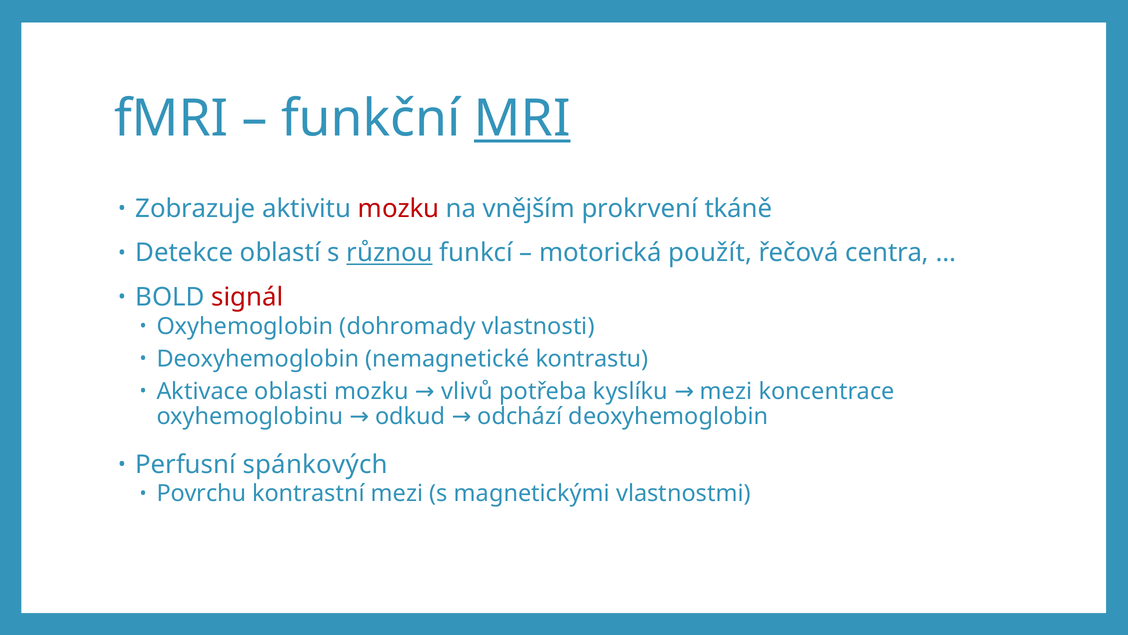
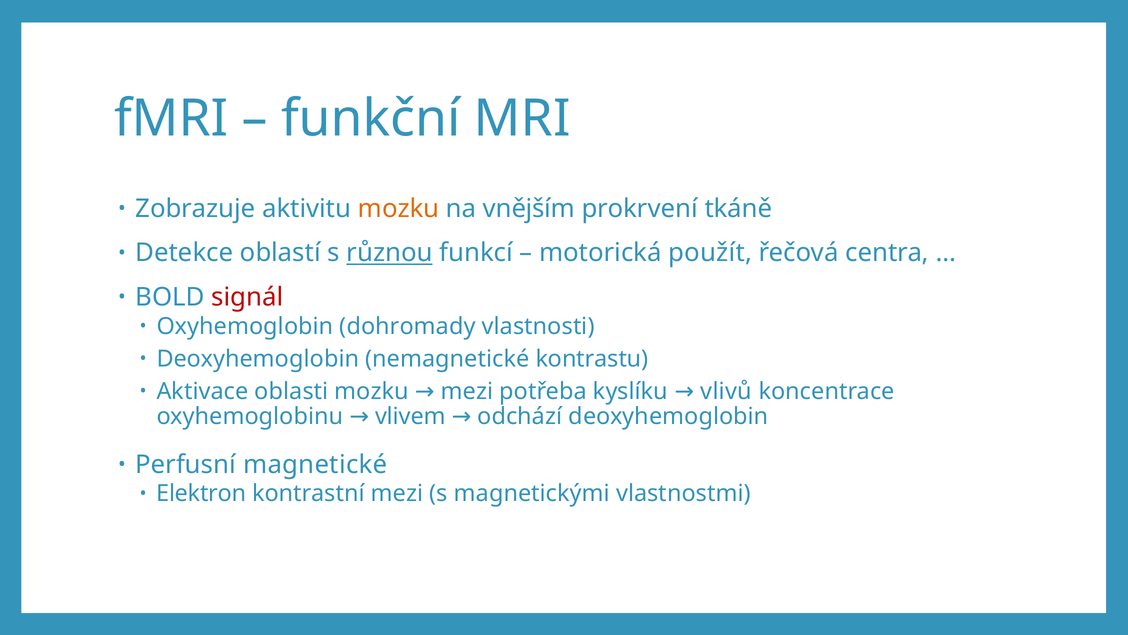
MRI underline: present -> none
mozku at (399, 208) colour: red -> orange
mozku vlivů: vlivů -> mezi
kyslíku mezi: mezi -> vlivů
odkud: odkud -> vlivem
spánkových: spánkových -> magnetické
Povrchu: Povrchu -> Elektron
